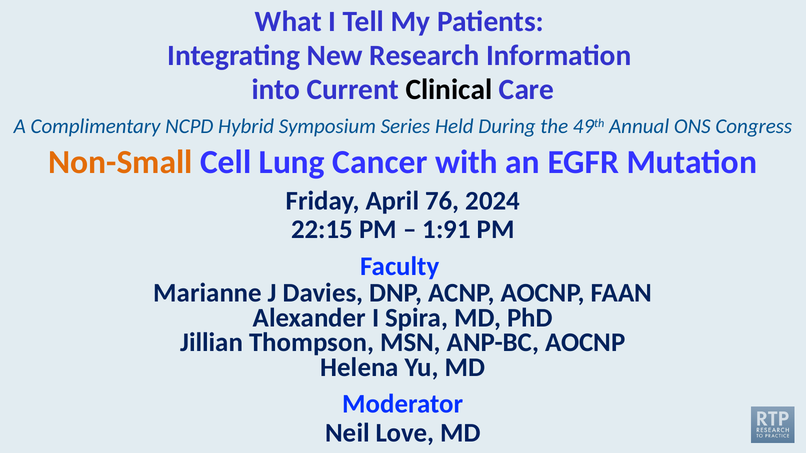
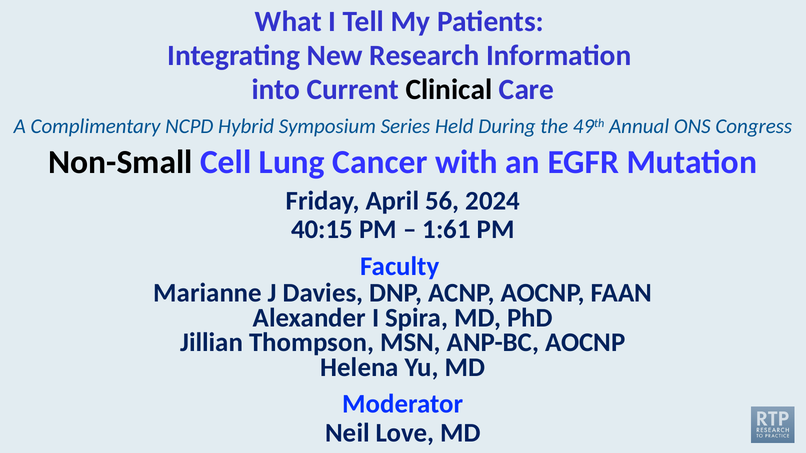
Non-Small colour: orange -> black
76: 76 -> 56
22:15: 22:15 -> 40:15
1:91: 1:91 -> 1:61
